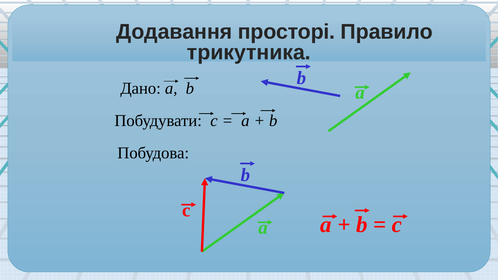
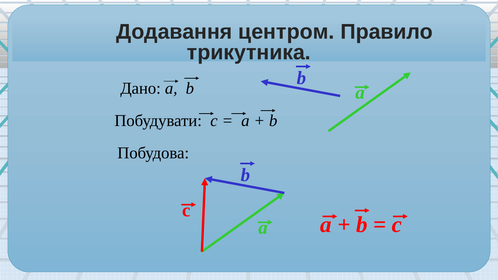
просторі: просторі -> центром
